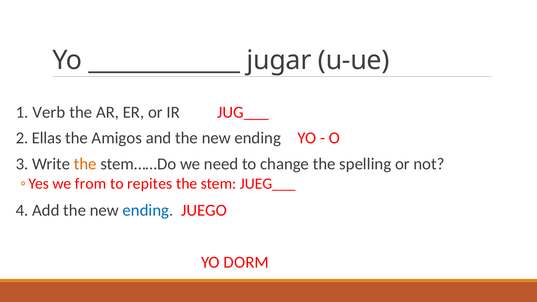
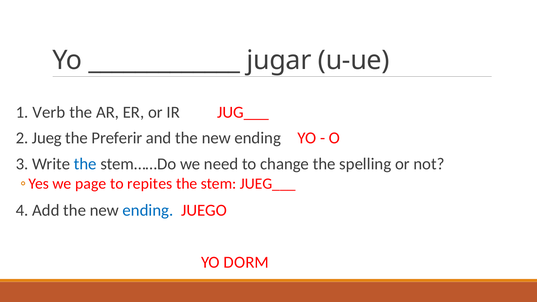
Ellas: Ellas -> Jueg
Amigos: Amigos -> Preferir
the at (85, 164) colour: orange -> blue
from: from -> page
